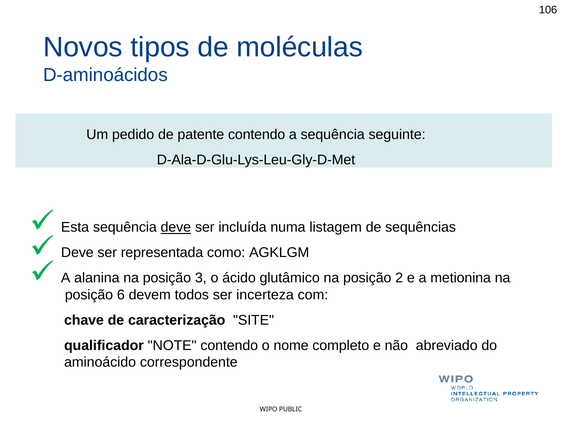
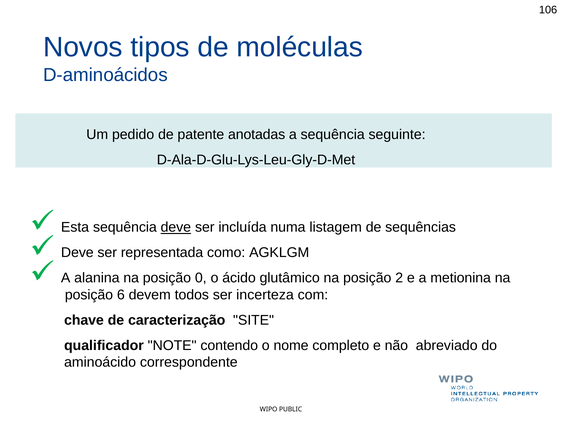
patente contendo: contendo -> anotadas
3: 3 -> 0
